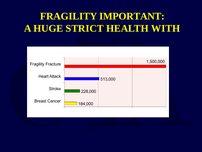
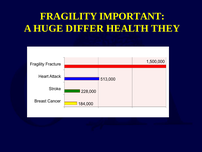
STRICT: STRICT -> DIFFER
WITH: WITH -> THEY
